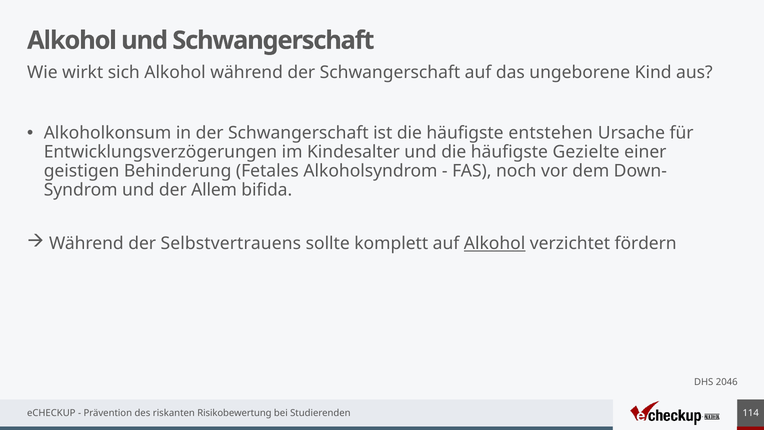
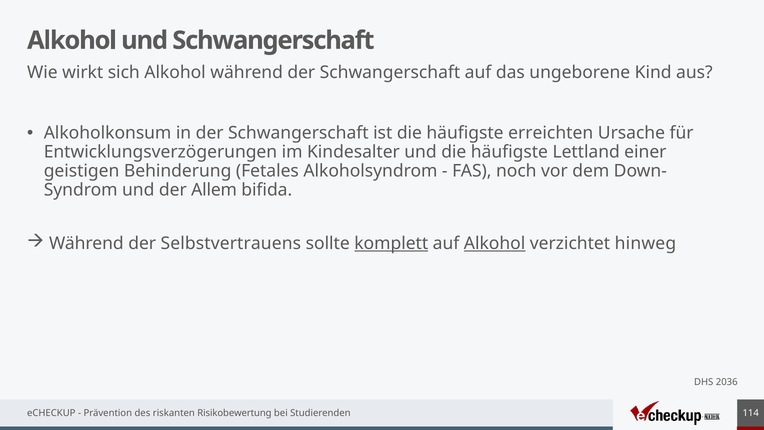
entstehen: entstehen -> erreichten
Gezielte: Gezielte -> Lettland
komplett underline: none -> present
fördern: fördern -> hinweg
2046: 2046 -> 2036
